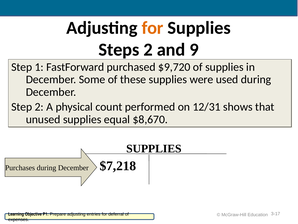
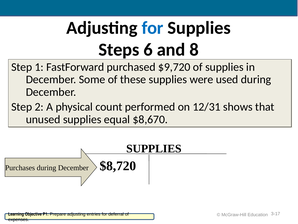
for at (153, 28) colour: orange -> blue
Steps 2: 2 -> 6
9: 9 -> 8
$7,218: $7,218 -> $8,720
